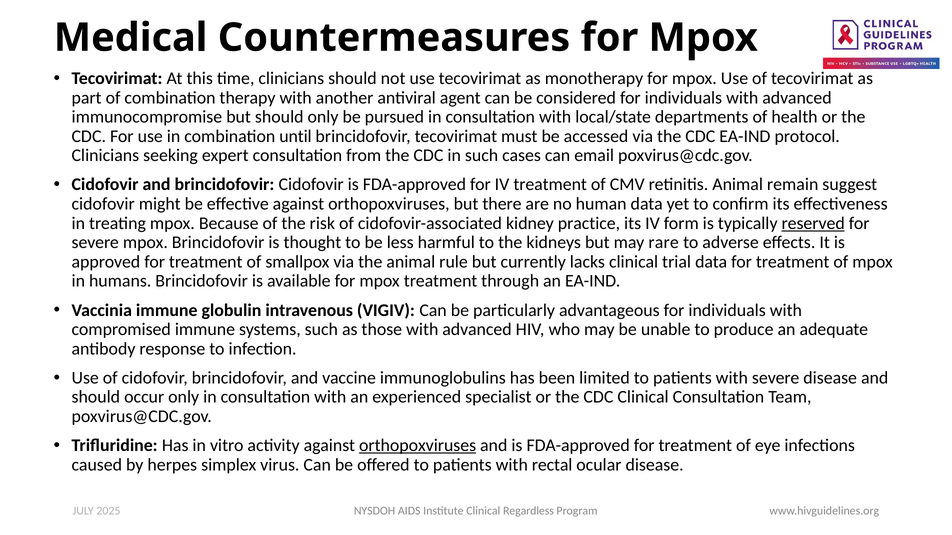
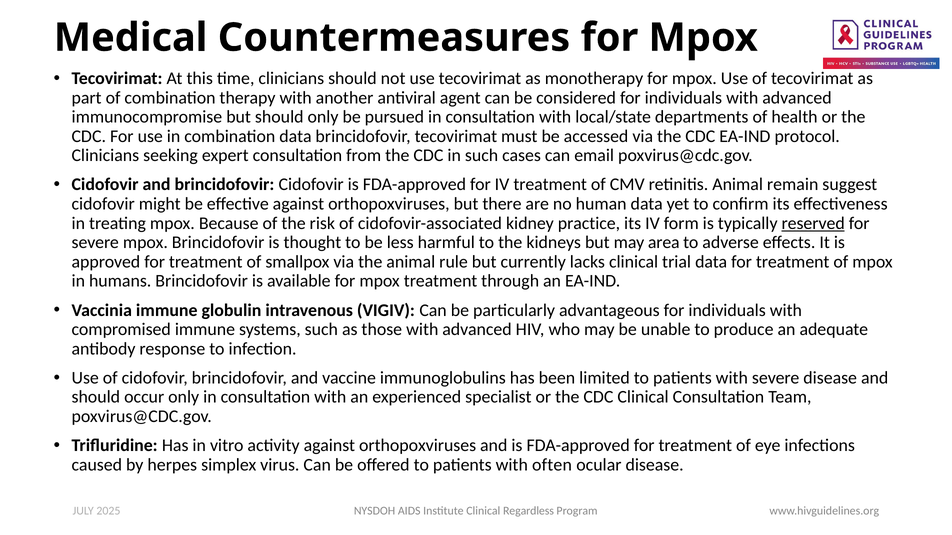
combination until: until -> data
rare: rare -> area
orthopoxviruses at (418, 446) underline: present -> none
rectal: rectal -> often
